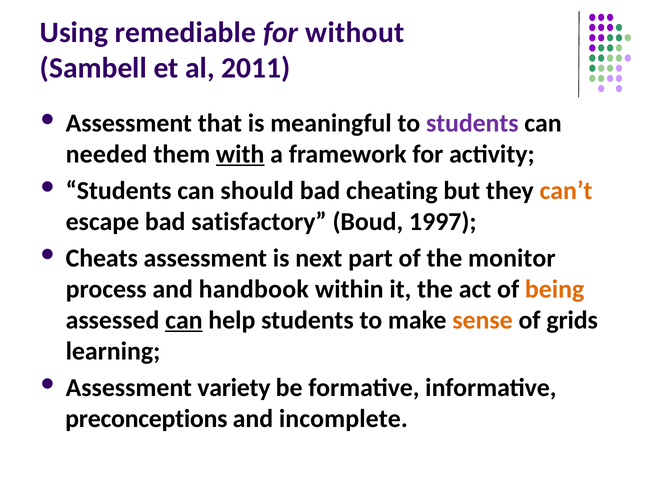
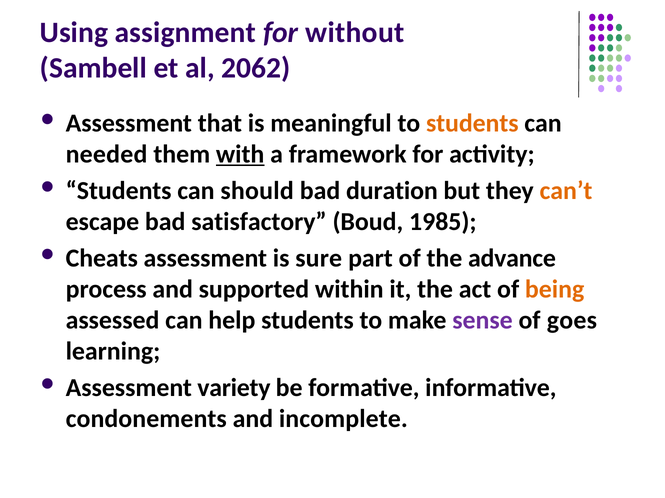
remediable: remediable -> assignment
2011: 2011 -> 2062
students at (472, 123) colour: purple -> orange
cheating: cheating -> duration
1997: 1997 -> 1985
next: next -> sure
monitor: monitor -> advance
handbook: handbook -> supported
can at (184, 321) underline: present -> none
sense colour: orange -> purple
grids: grids -> goes
preconceptions: preconceptions -> condonements
